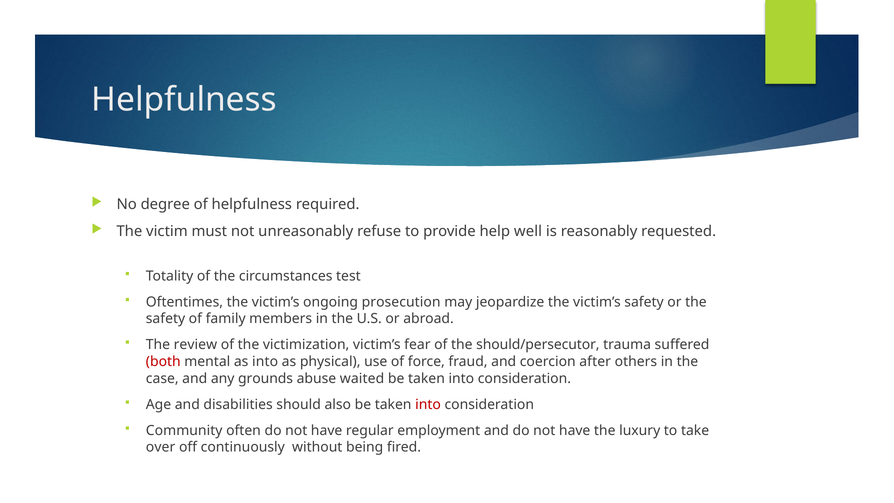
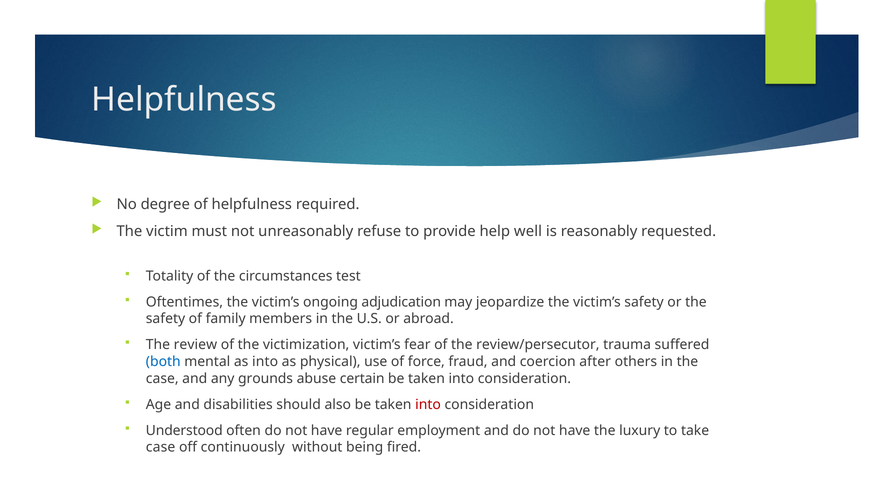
prosecution: prosecution -> adjudication
should/persecutor: should/persecutor -> review/persecutor
both colour: red -> blue
waited: waited -> certain
Community: Community -> Understood
over at (161, 447): over -> case
